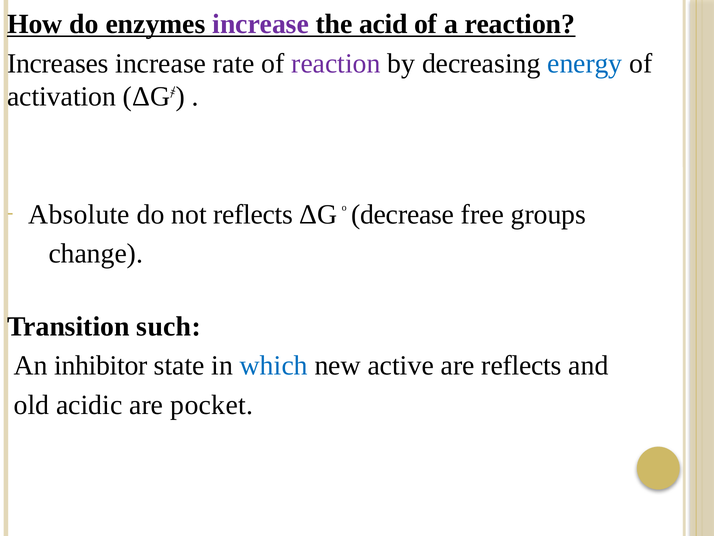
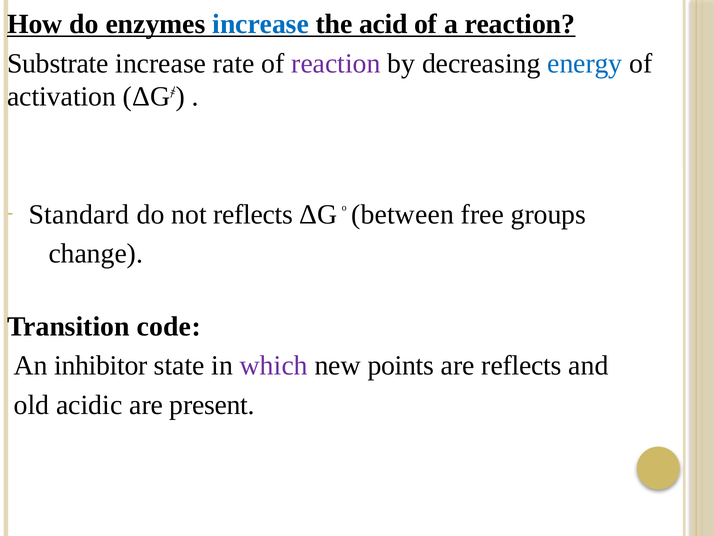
increase at (261, 24) colour: purple -> blue
Increases: Increases -> Substrate
Absolute: Absolute -> Standard
decrease: decrease -> between
such: such -> code
which colour: blue -> purple
active: active -> points
pocket: pocket -> present
